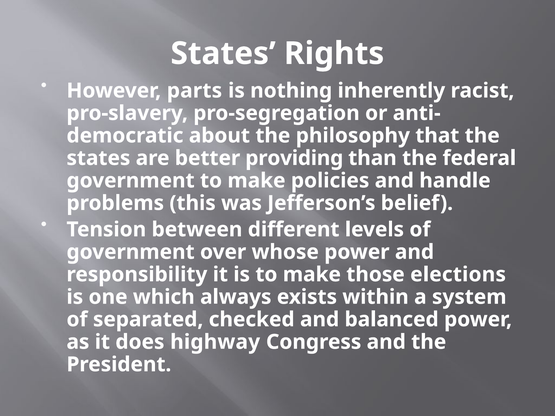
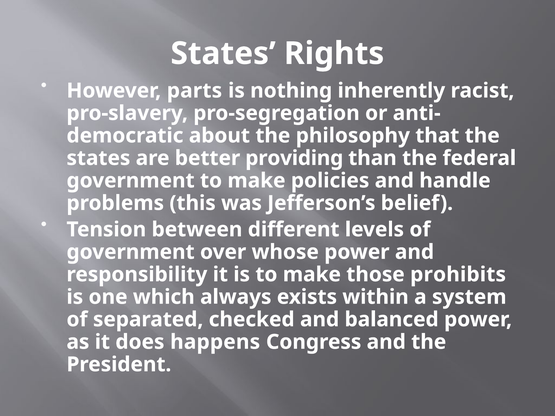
elections: elections -> prohibits
highway: highway -> happens
